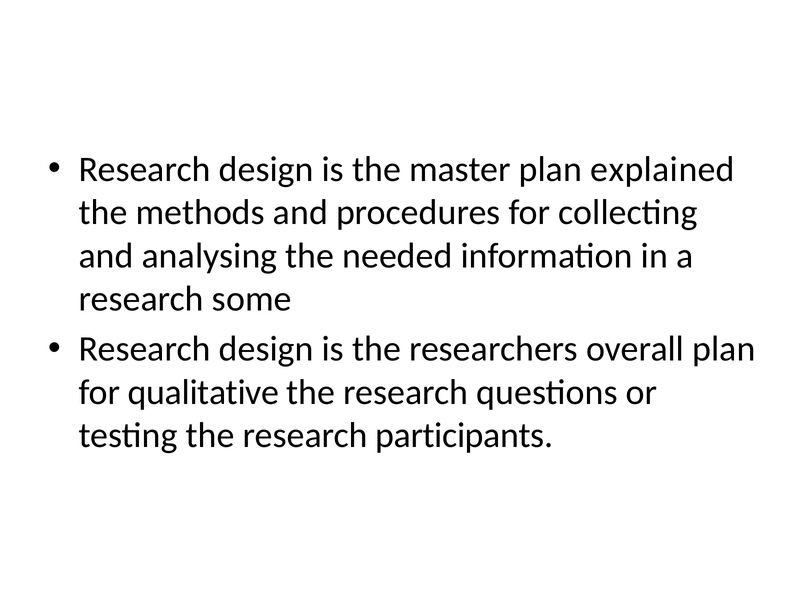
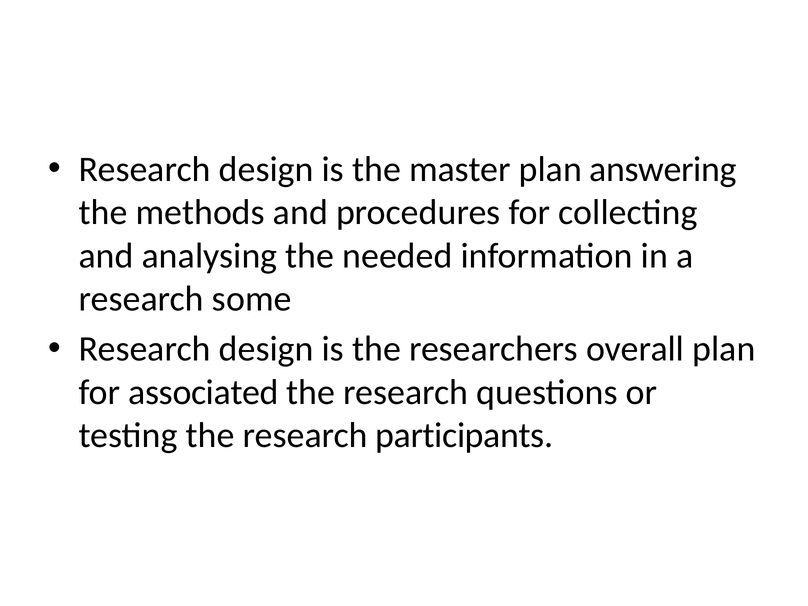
explained: explained -> answering
qualitative: qualitative -> associated
